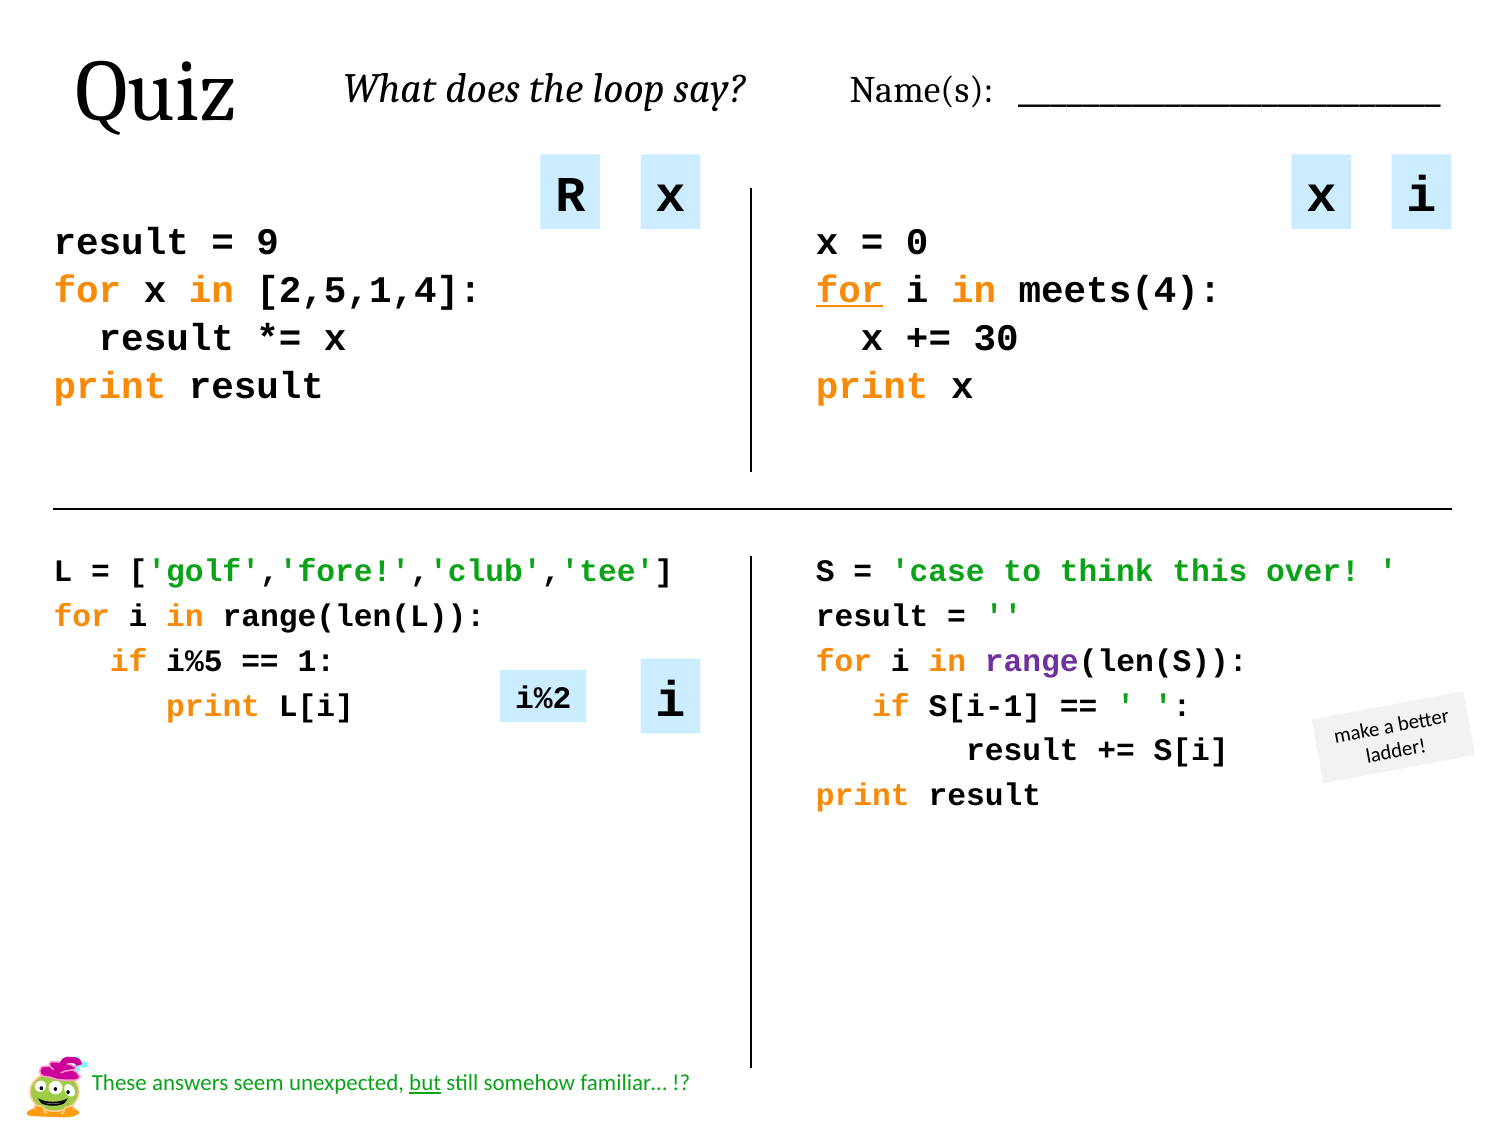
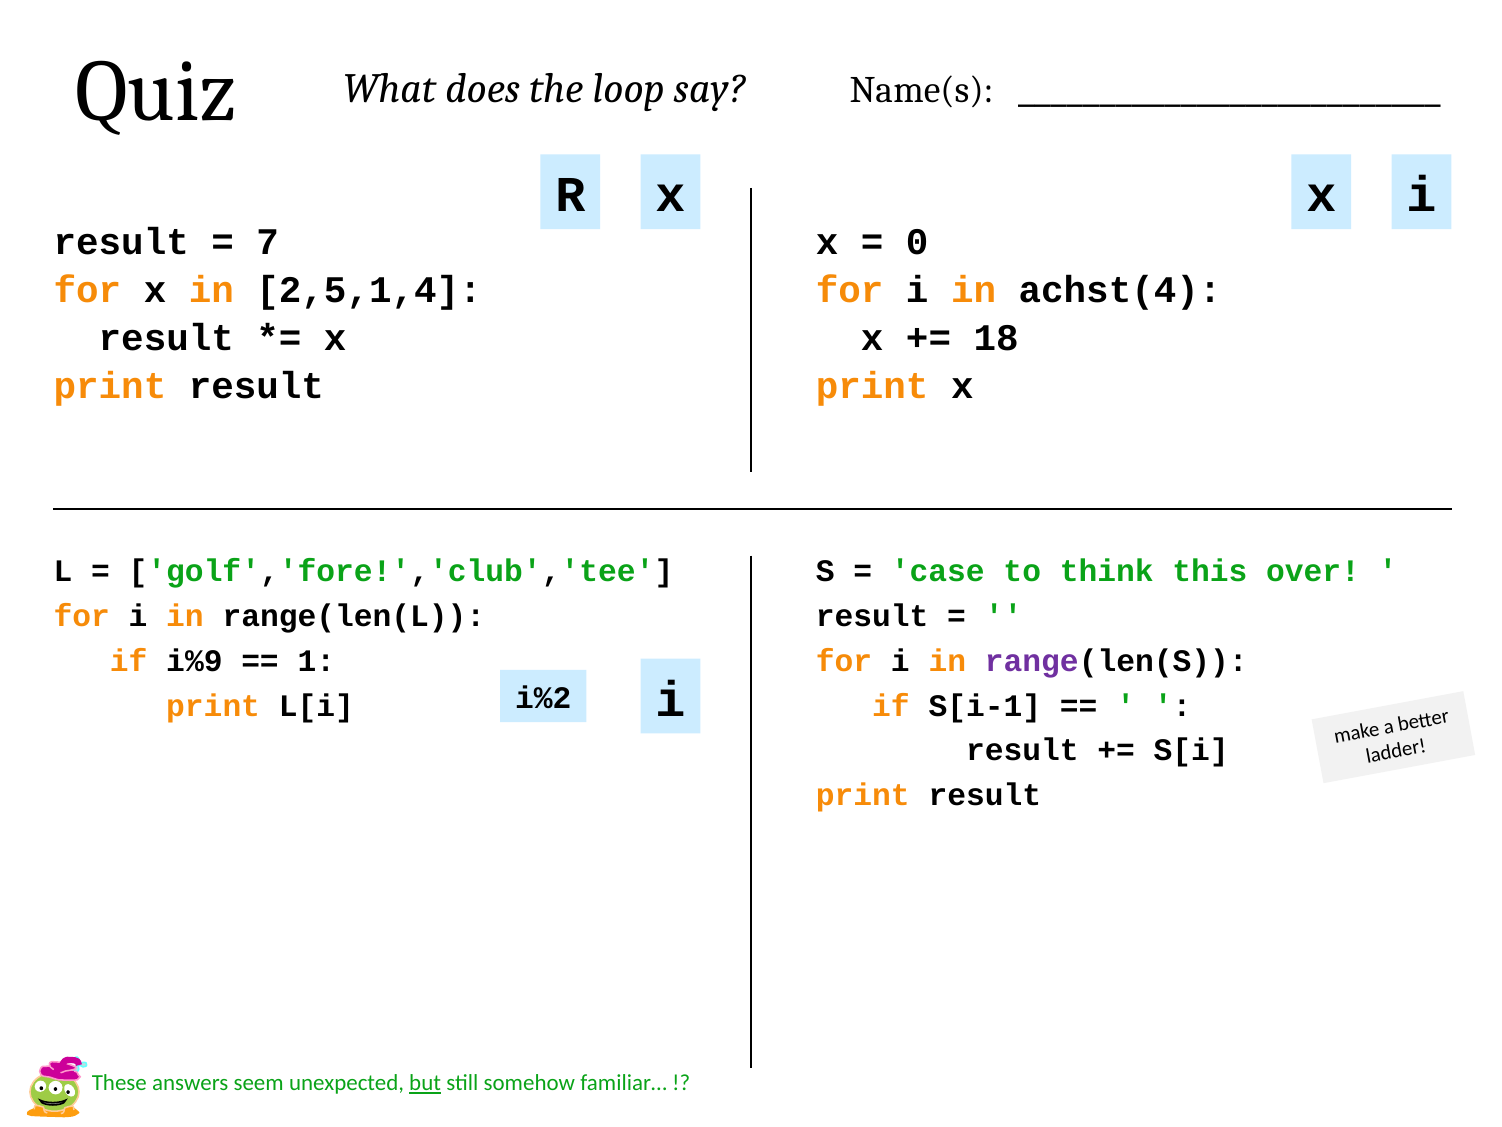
9: 9 -> 7
for at (850, 290) underline: present -> none
meets(4: meets(4 -> achst(4
30: 30 -> 18
i%5: i%5 -> i%9
